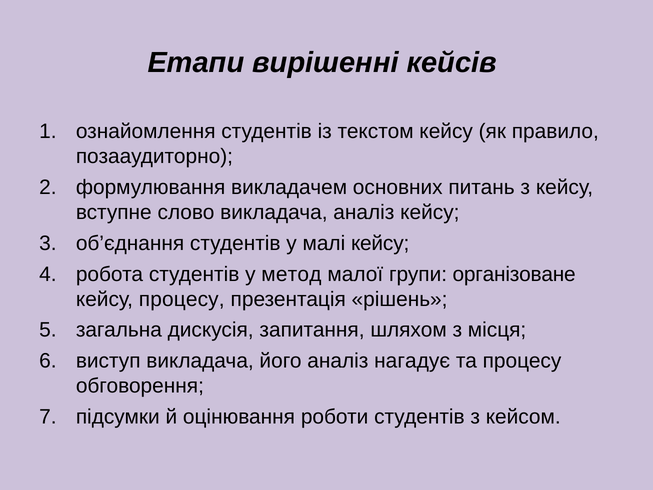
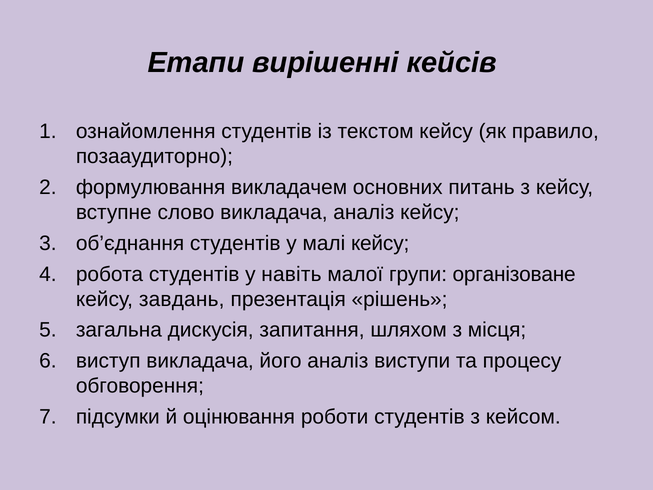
метод: метод -> навіть
кейсу процесу: процесу -> завдань
нагадує: нагадує -> виступи
